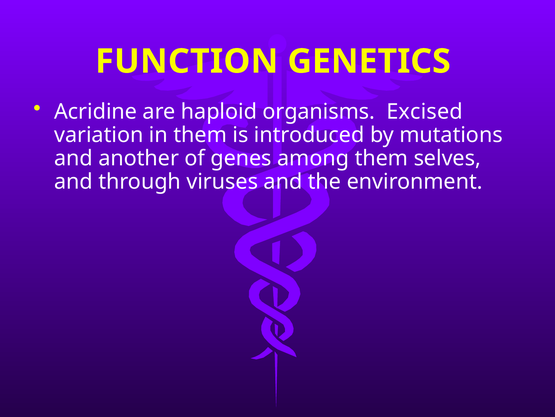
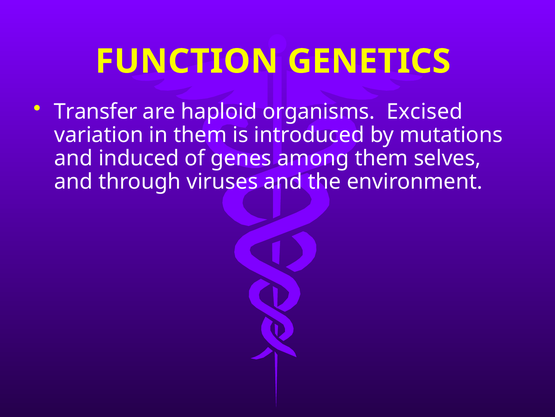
Acridine: Acridine -> Transfer
another: another -> induced
